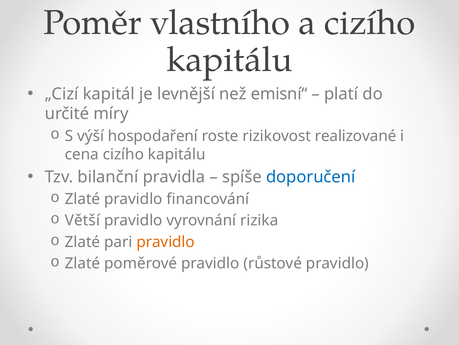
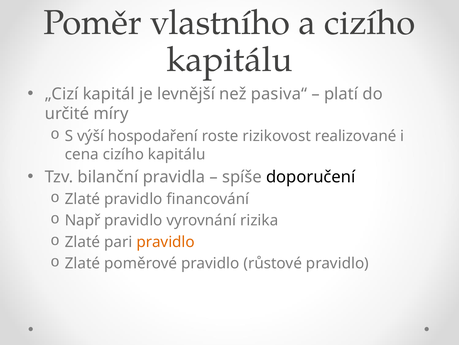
emisní“: emisní“ -> pasiva“
doporučení colour: blue -> black
Větší: Větší -> Např
